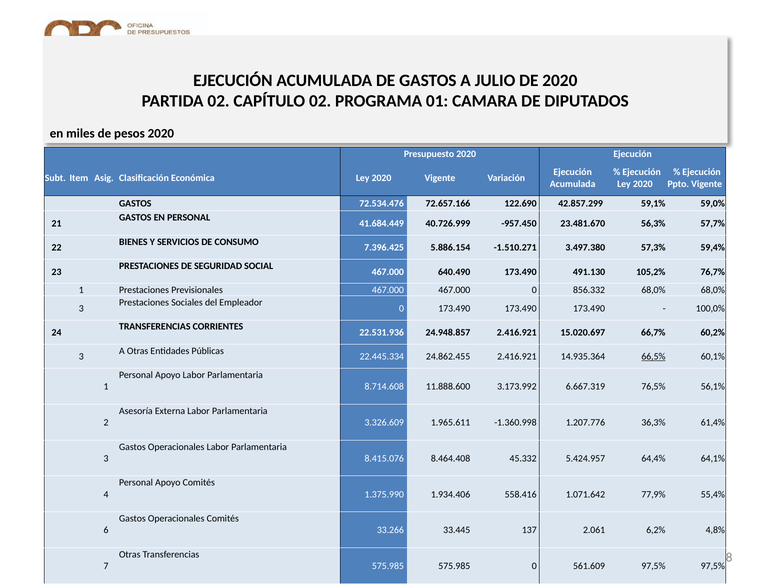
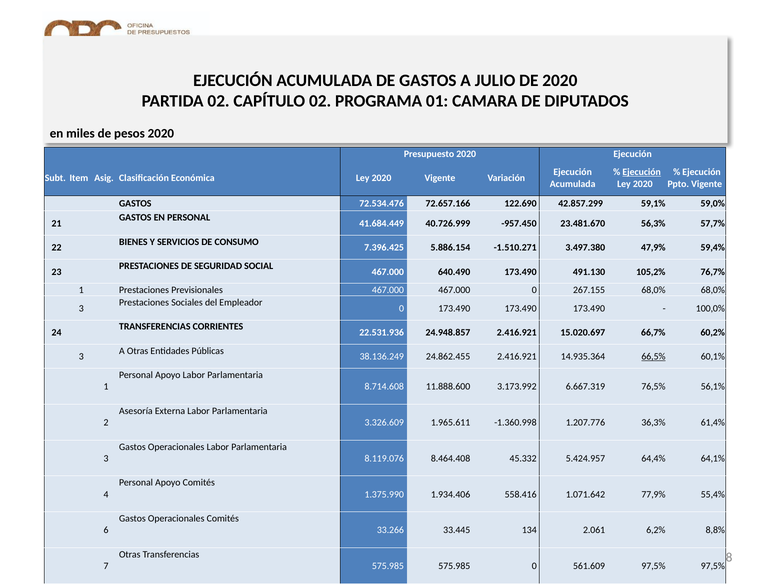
Ejecución at (642, 172) underline: none -> present
57,3%: 57,3% -> 47,9%
856.332: 856.332 -> 267.155
22.445.334: 22.445.334 -> 38.136.249
8.415.076: 8.415.076 -> 8.119.076
137: 137 -> 134
4,8%: 4,8% -> 8,8%
